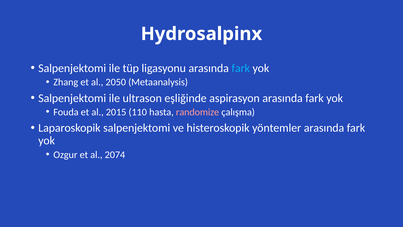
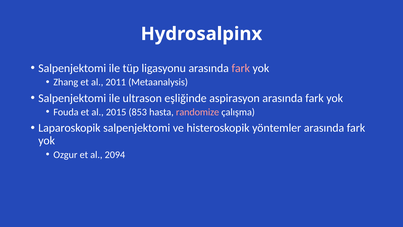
fark at (241, 68) colour: light blue -> pink
2050: 2050 -> 2011
110: 110 -> 853
2074: 2074 -> 2094
